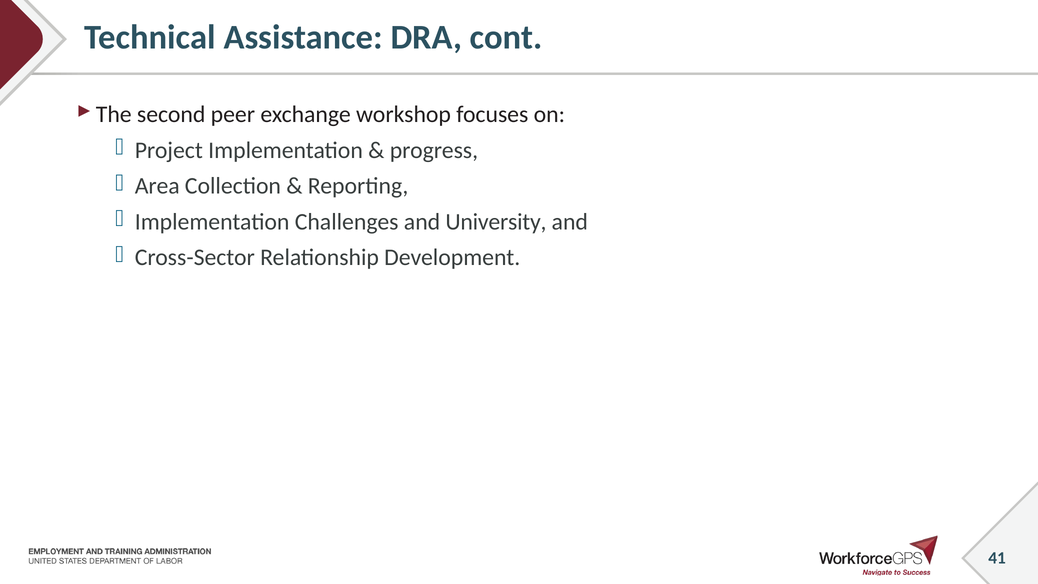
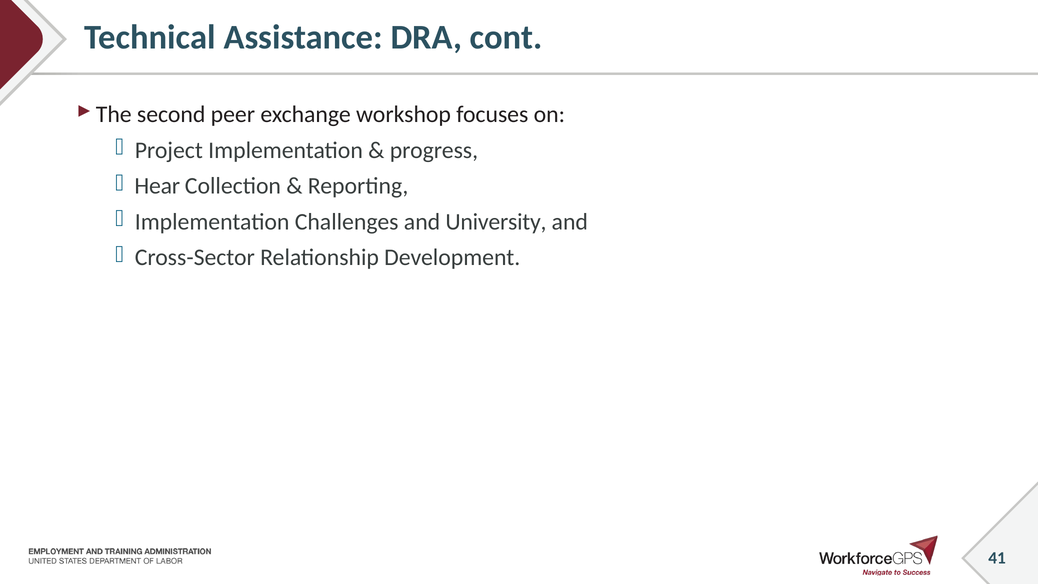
Area: Area -> Hear
